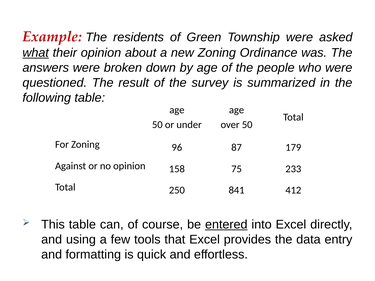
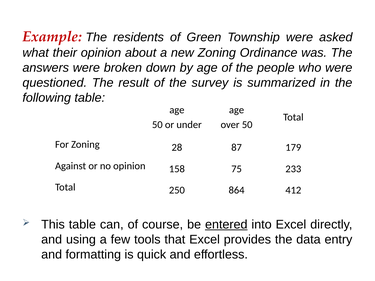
what underline: present -> none
96: 96 -> 28
841: 841 -> 864
